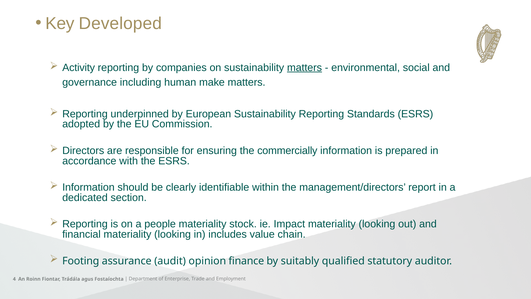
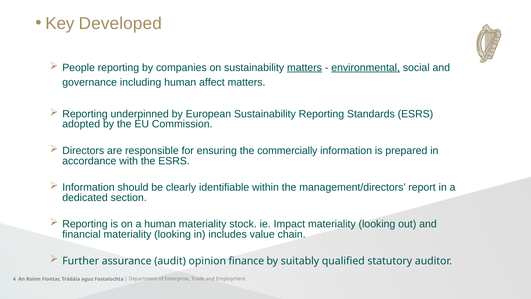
Activity: Activity -> People
environmental underline: none -> present
make: make -> affect
a people: people -> human
Footing: Footing -> Further
